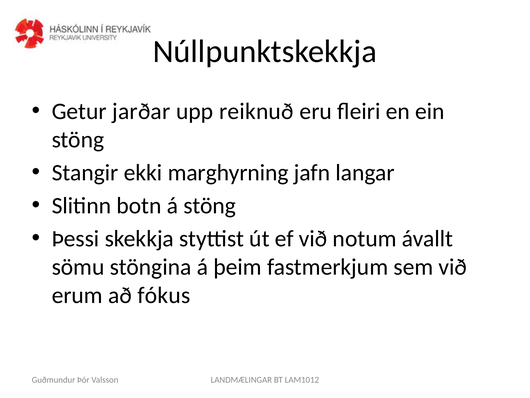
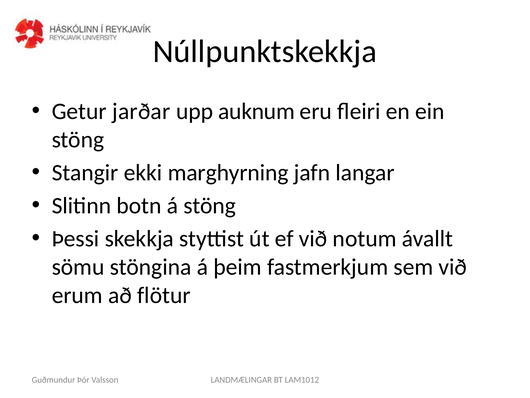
reiknuð: reiknuð -> auknum
fókus: fókus -> flötur
